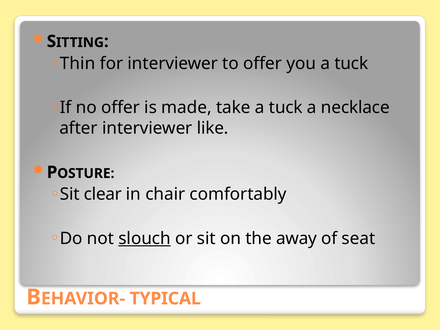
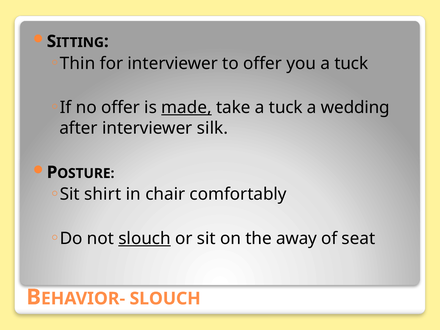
made underline: none -> present
necklace: necklace -> wedding
like: like -> silk
clear: clear -> shirt
TYPICAL at (165, 299): TYPICAL -> SLOUCH
